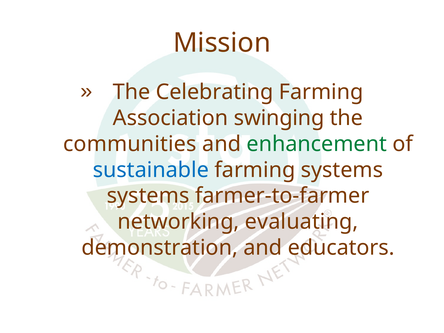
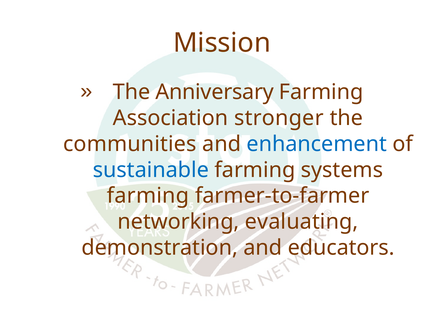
Celebrating: Celebrating -> Anniversary
swinging: swinging -> stronger
enhancement colour: green -> blue
systems at (148, 196): systems -> farming
